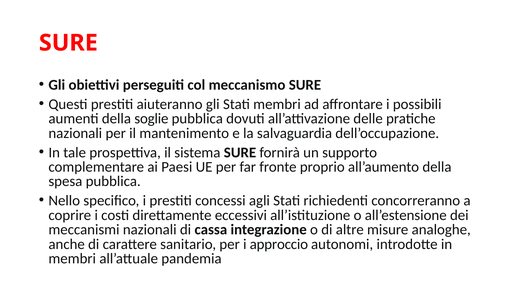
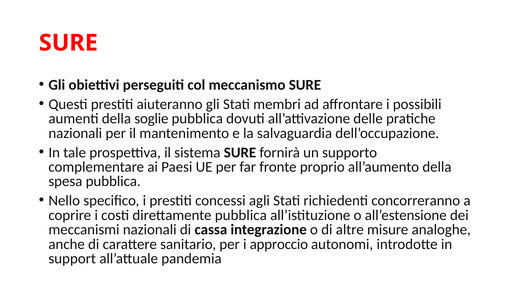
direttamente eccessivi: eccessivi -> pubblica
membri at (72, 258): membri -> support
